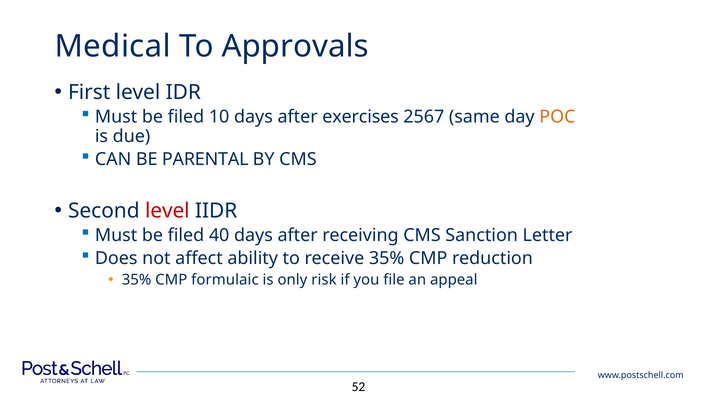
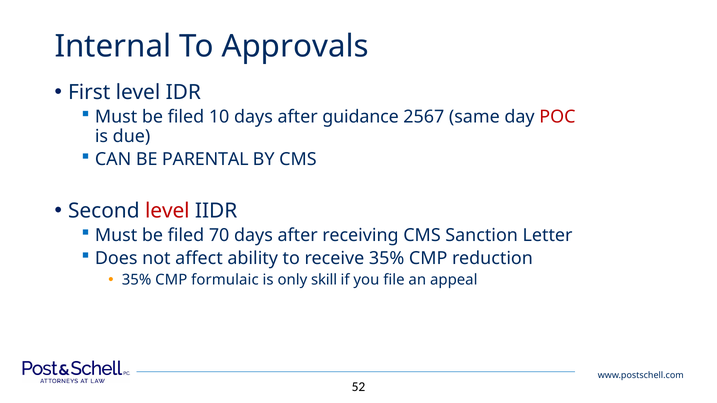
Medical: Medical -> Internal
exercises: exercises -> guidance
POC colour: orange -> red
40: 40 -> 70
risk: risk -> skill
